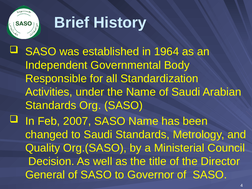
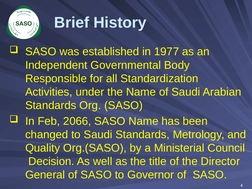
1964: 1964 -> 1977
2007: 2007 -> 2066
